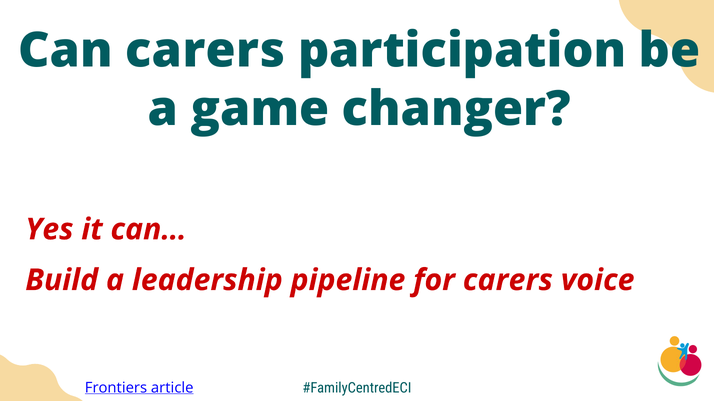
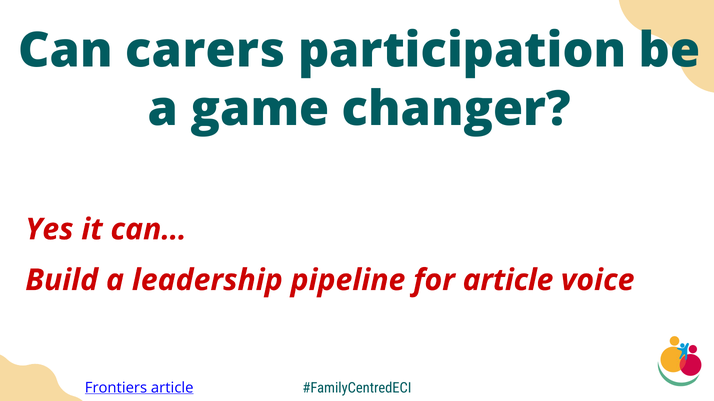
for carers: carers -> article
